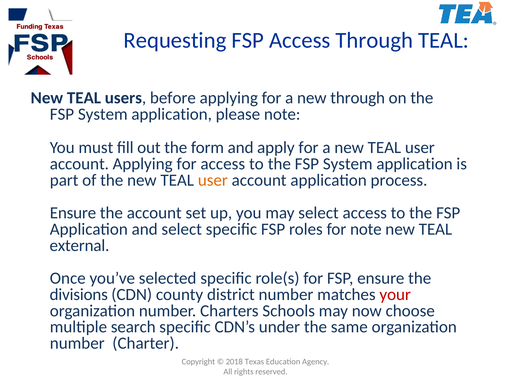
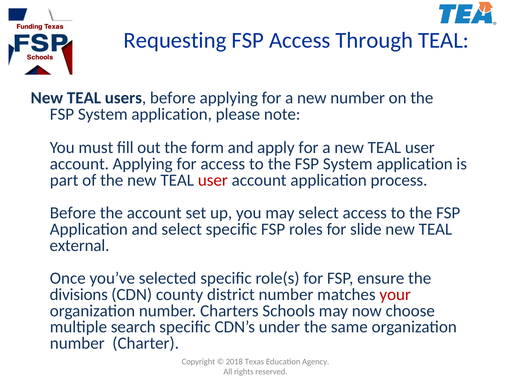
new through: through -> number
user at (213, 180) colour: orange -> red
Ensure at (73, 213): Ensure -> Before
for note: note -> slide
